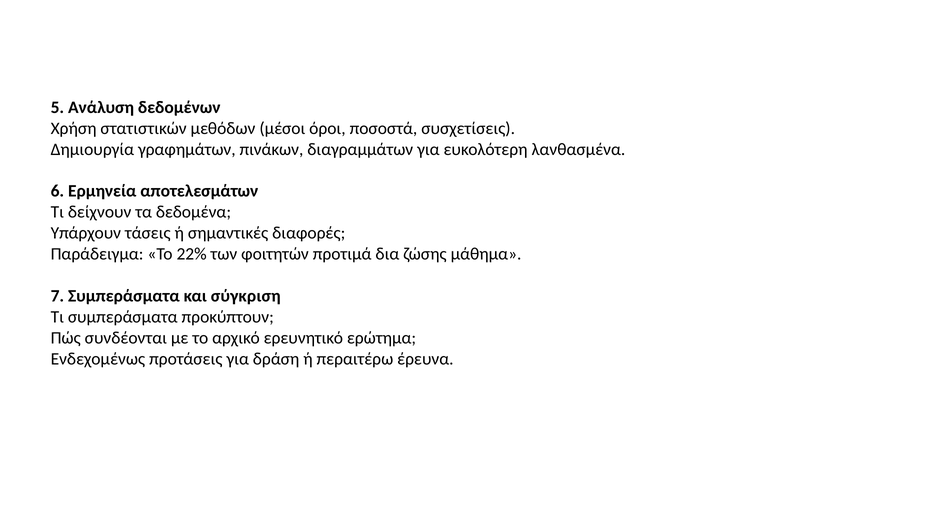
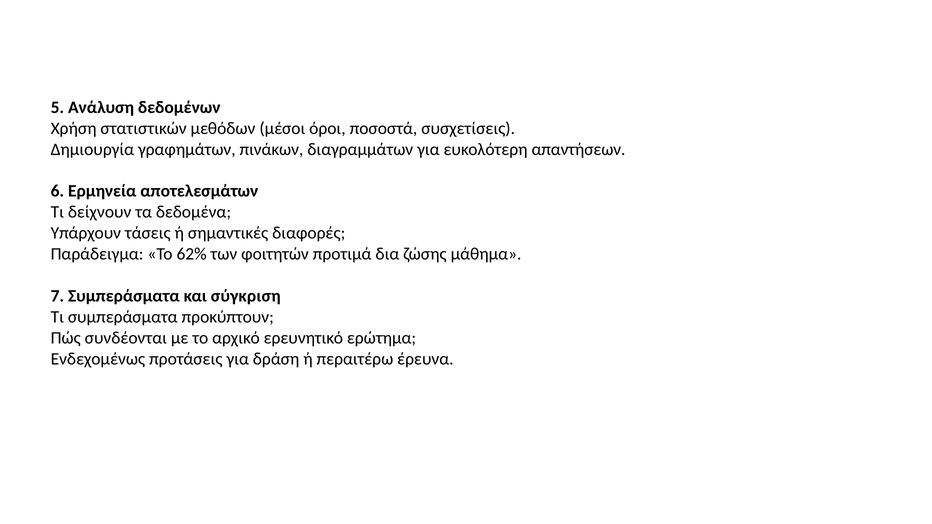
λανθασμένα: λανθασμένα -> απαντήσεων
22%: 22% -> 62%
